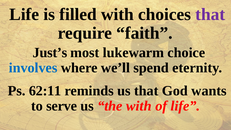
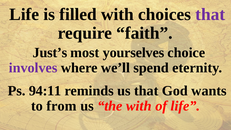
lukewarm: lukewarm -> yourselves
involves colour: blue -> purple
62:11: 62:11 -> 94:11
serve: serve -> from
